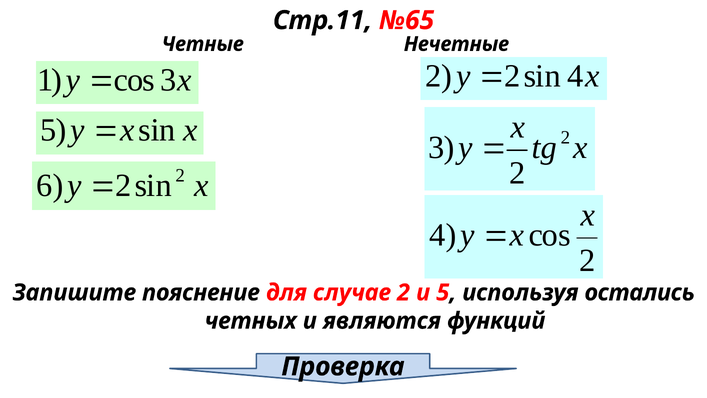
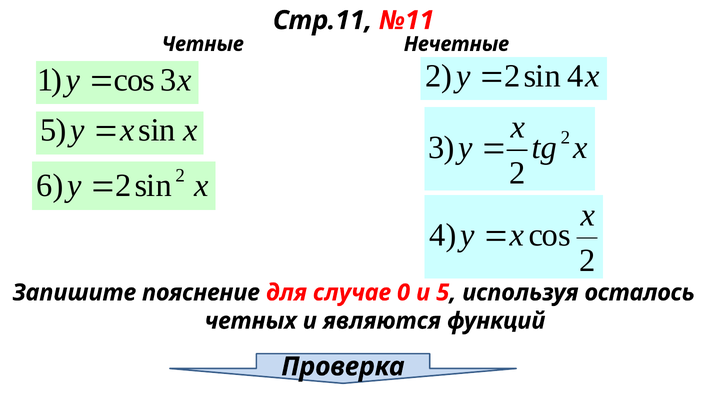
№65: №65 -> №11
случае 2: 2 -> 0
остались: остались -> осталось
